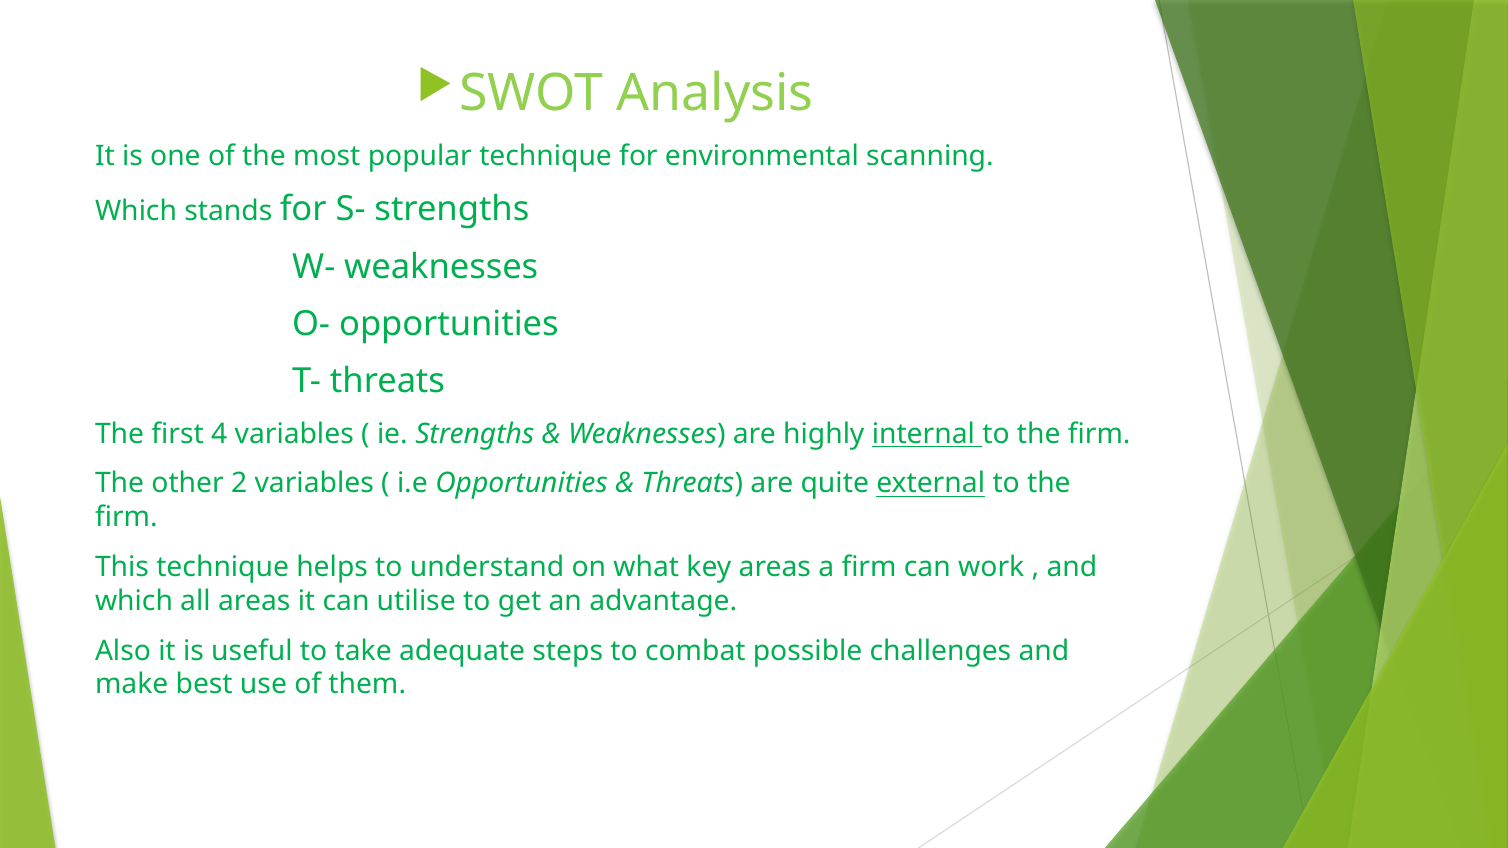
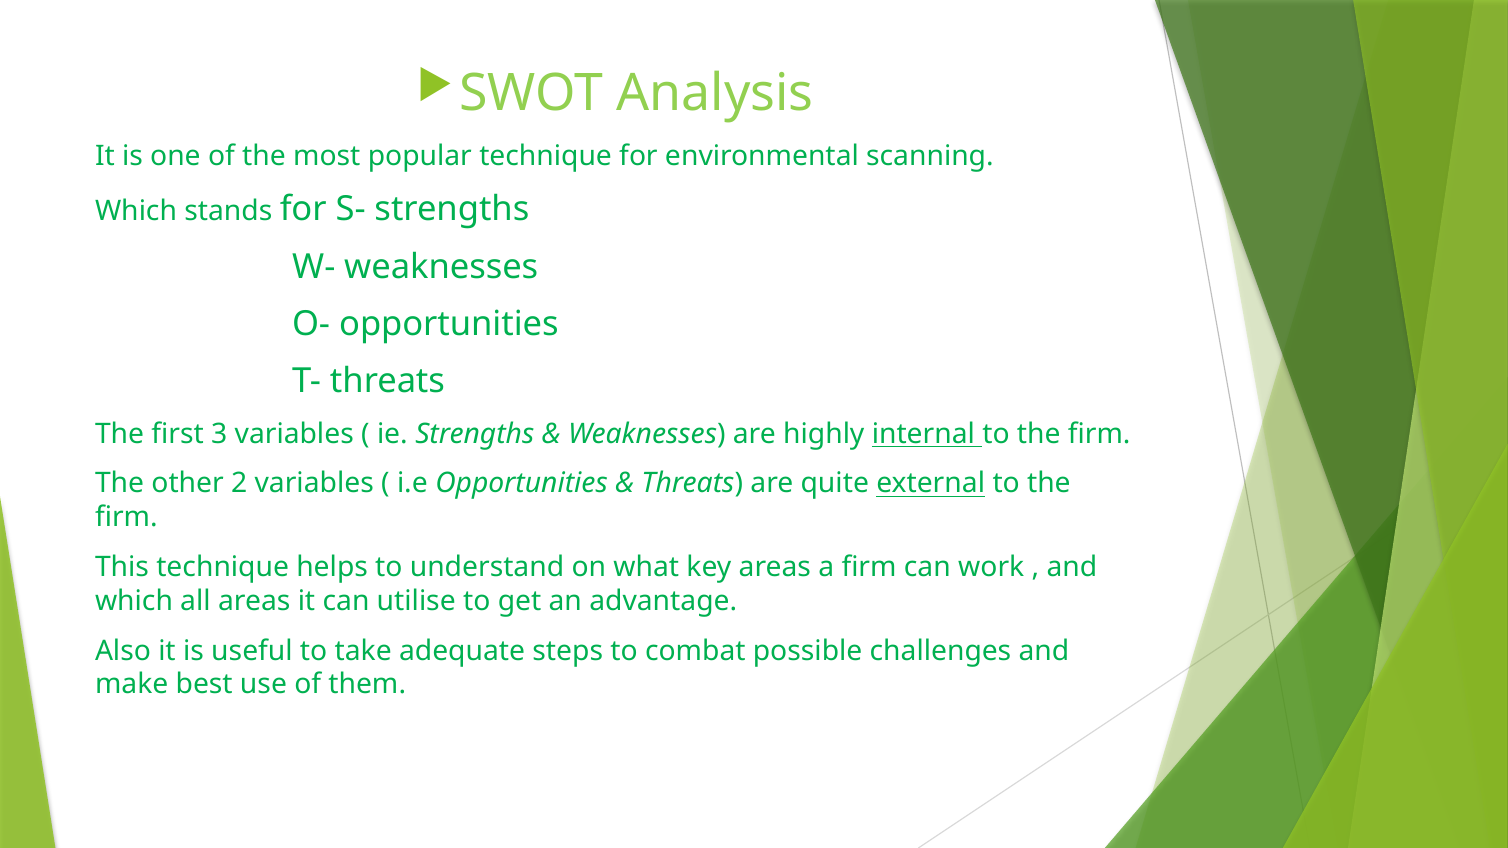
4: 4 -> 3
